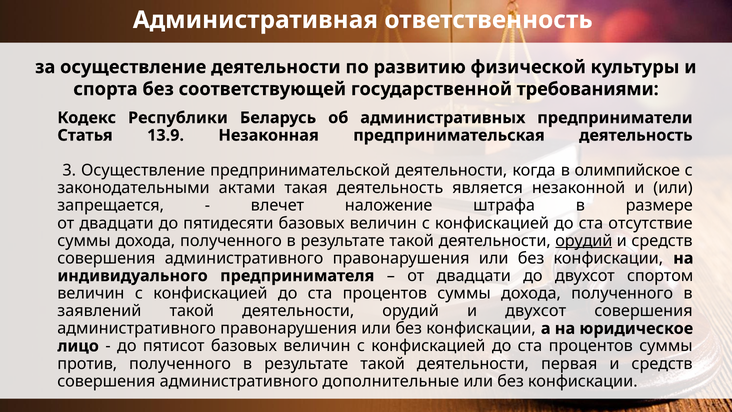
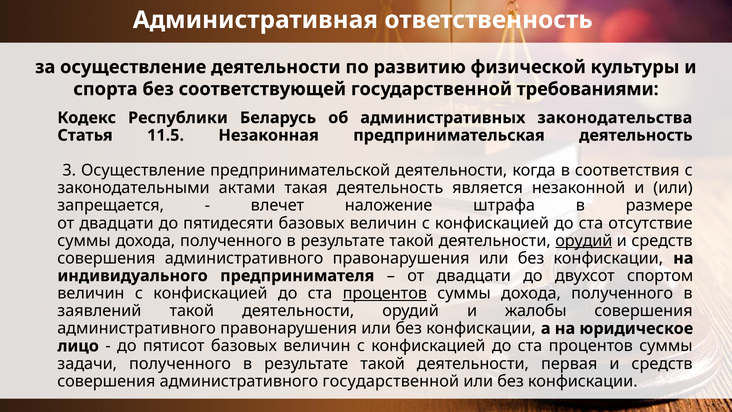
предприниматели: предприниматели -> законодательства
13.9: 13.9 -> 11.5
олимпийское: олимпийское -> соответствия
процентов at (385, 293) underline: none -> present
и двухсот: двухсот -> жалобы
против: против -> задачи
административного дополнительные: дополнительные -> государственной
